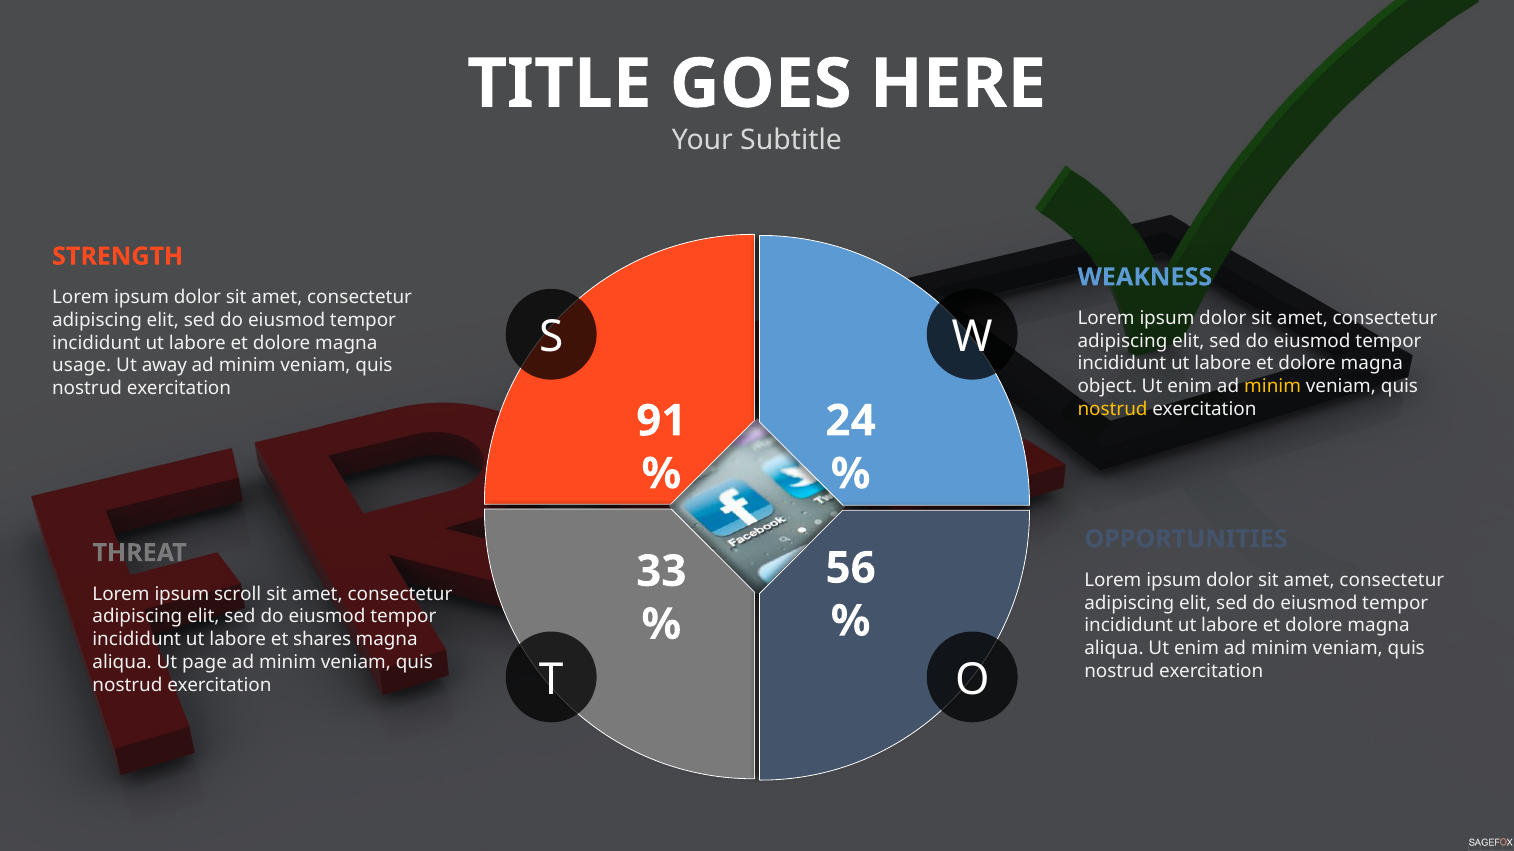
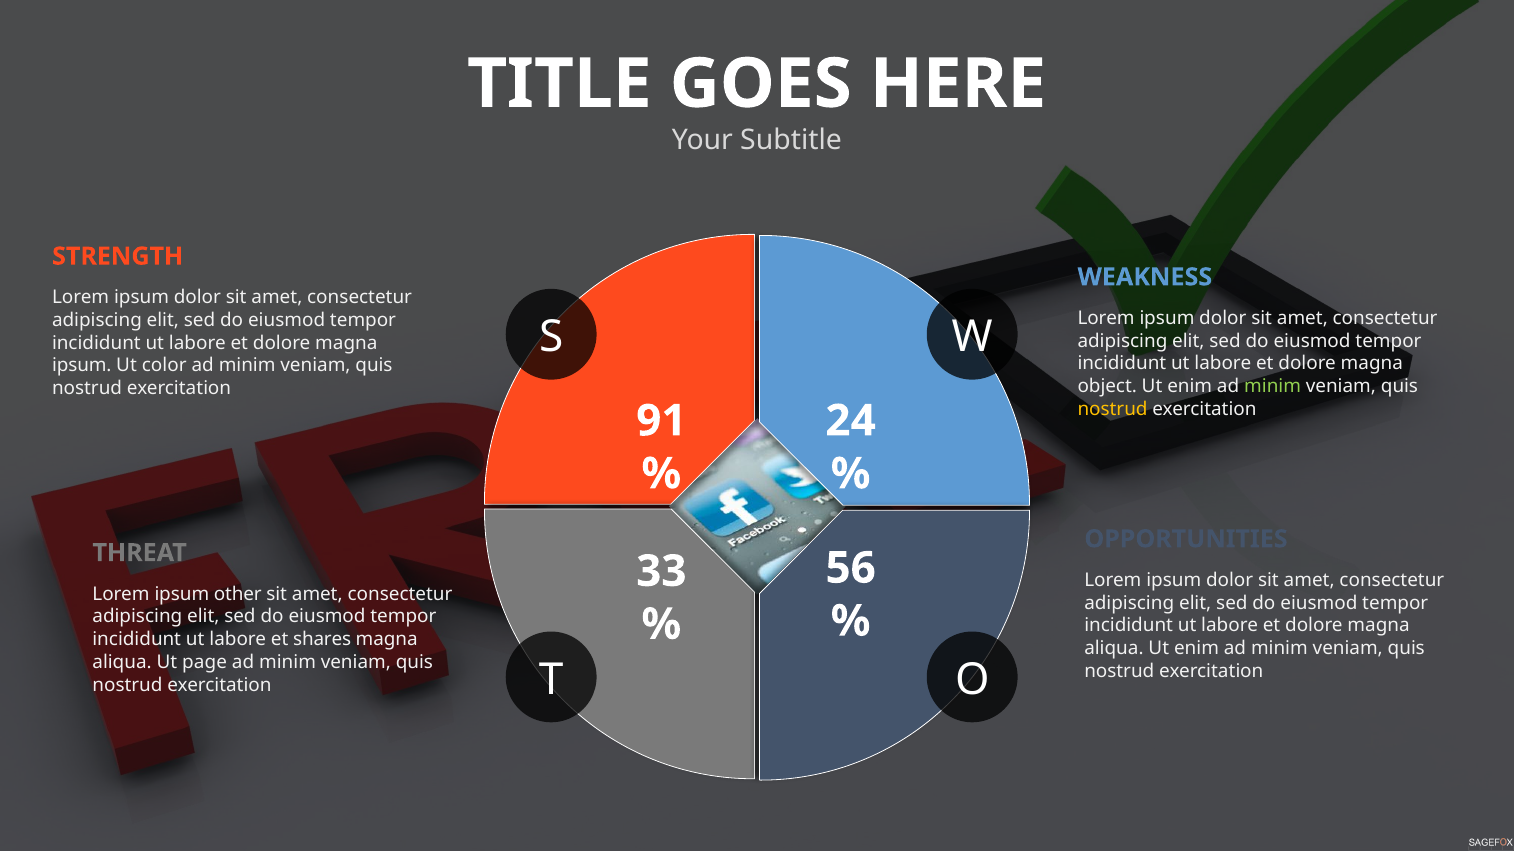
usage at (82, 366): usage -> ipsum
away: away -> color
minim at (1273, 387) colour: yellow -> light green
scroll: scroll -> other
